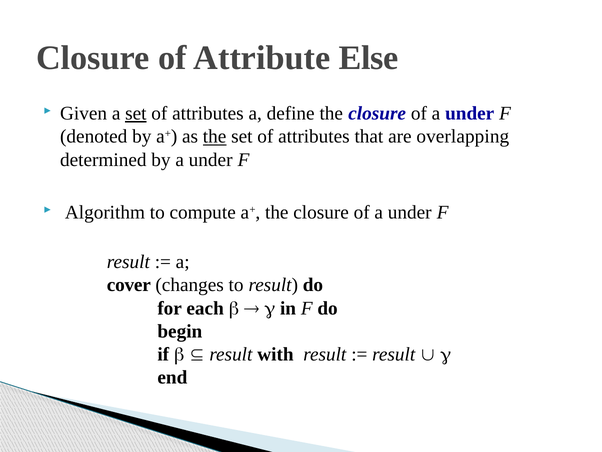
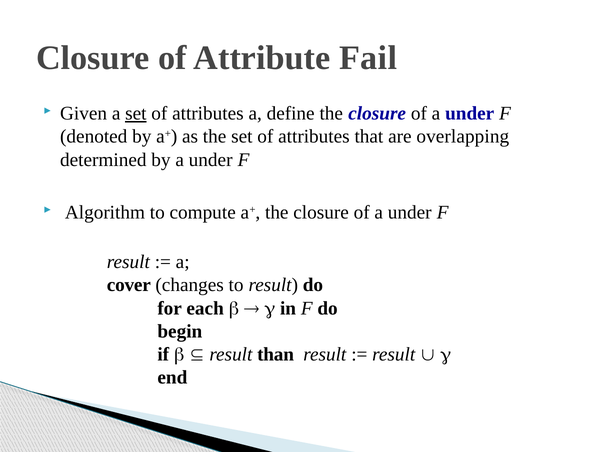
Else: Else -> Fail
the at (215, 136) underline: present -> none
with: with -> than
